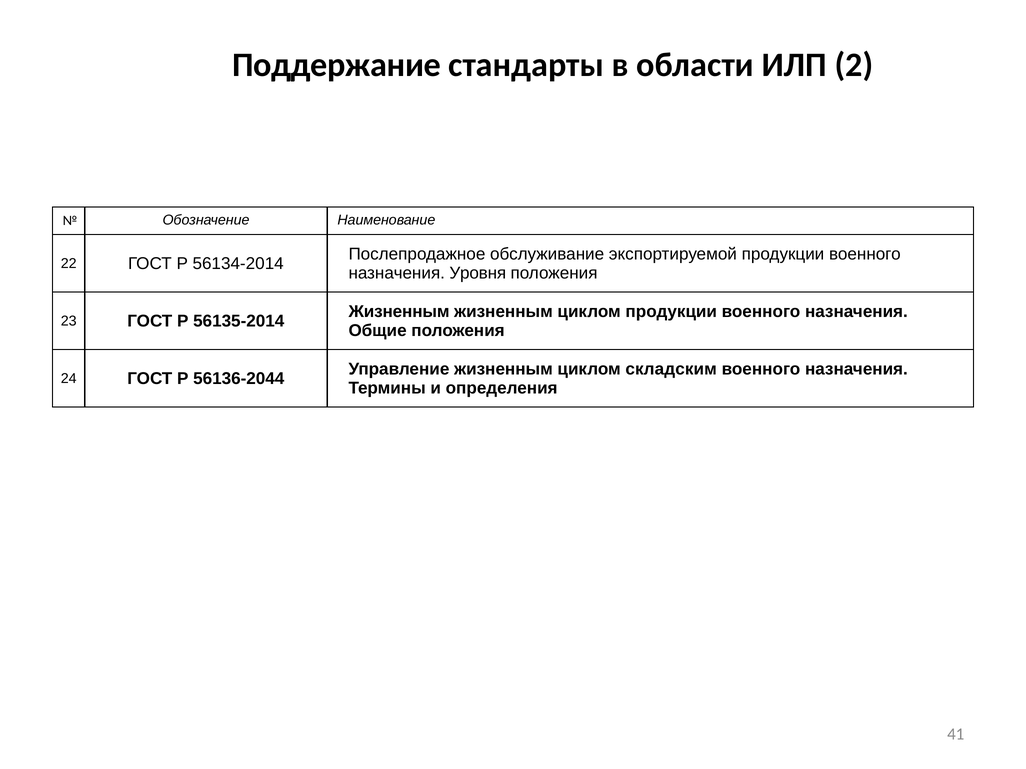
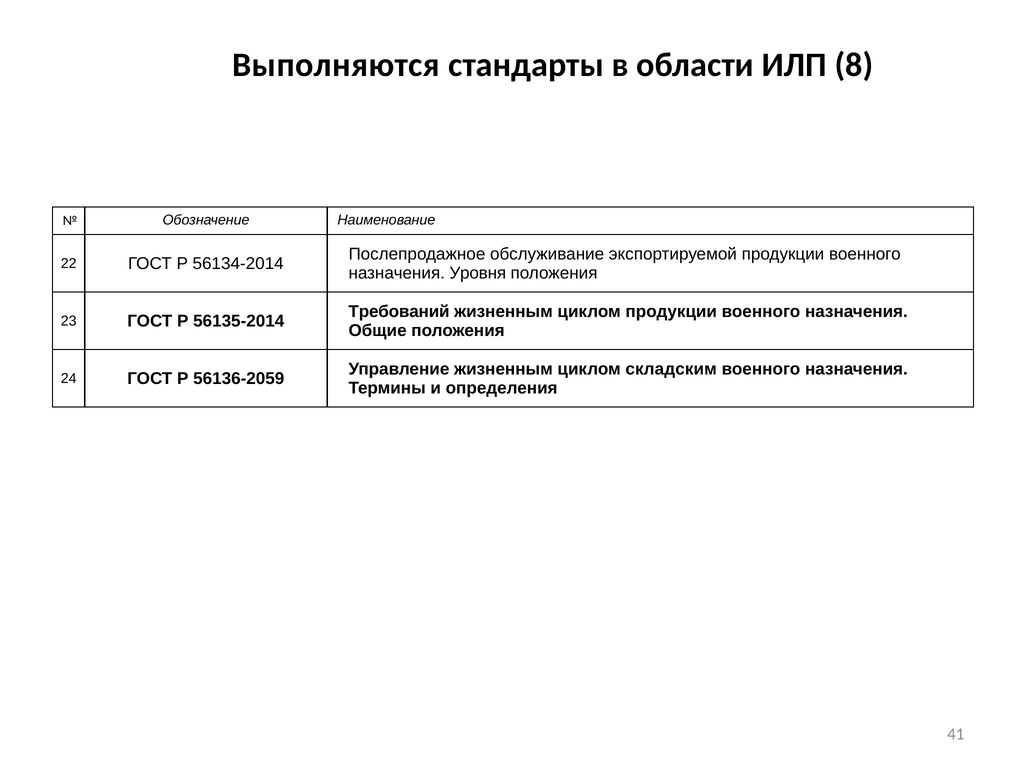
Поддержание: Поддержание -> Выполняются
2: 2 -> 8
Жизненным at (399, 312): Жизненным -> Требований
56136-2044: 56136-2044 -> 56136-2059
